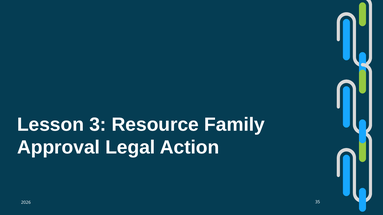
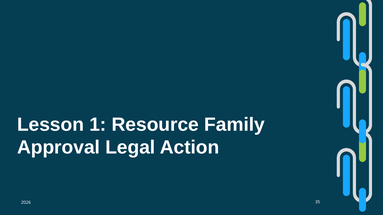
3: 3 -> 1
